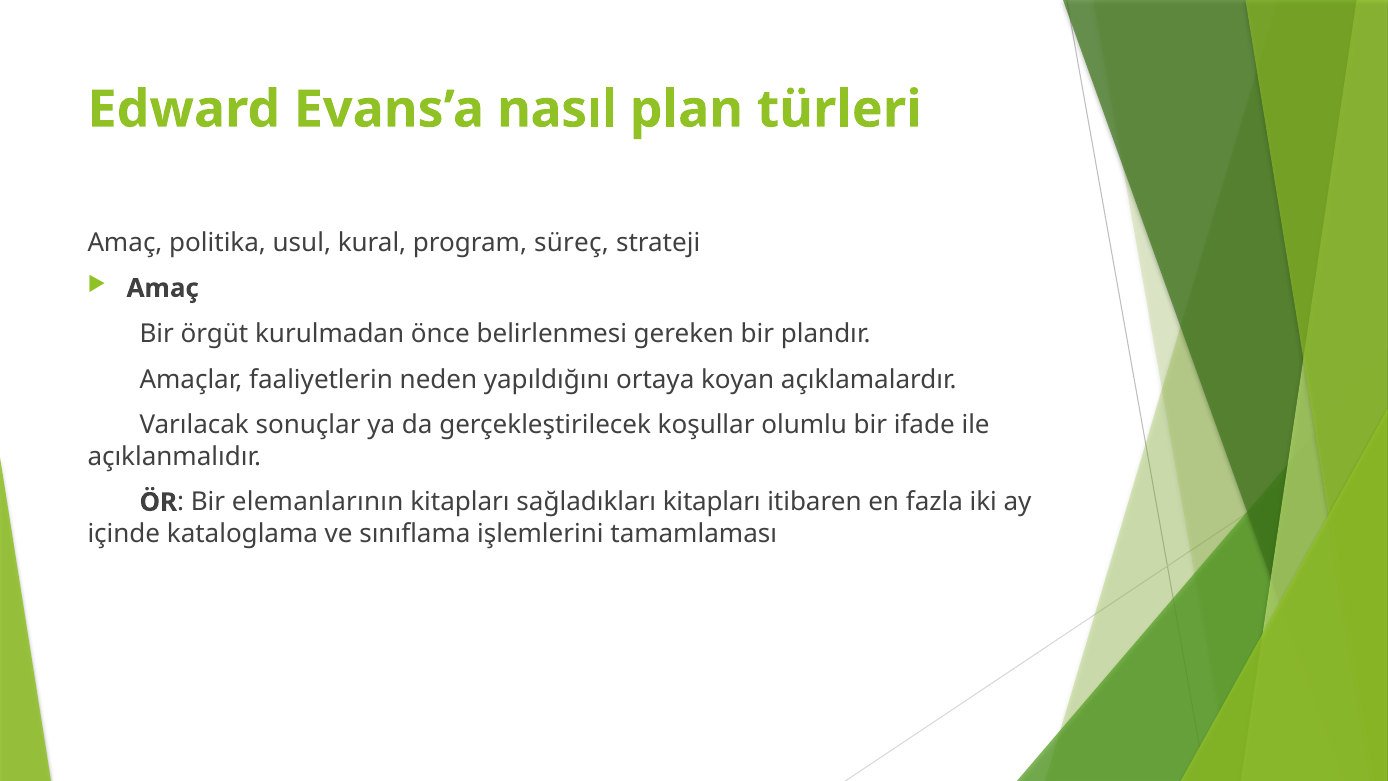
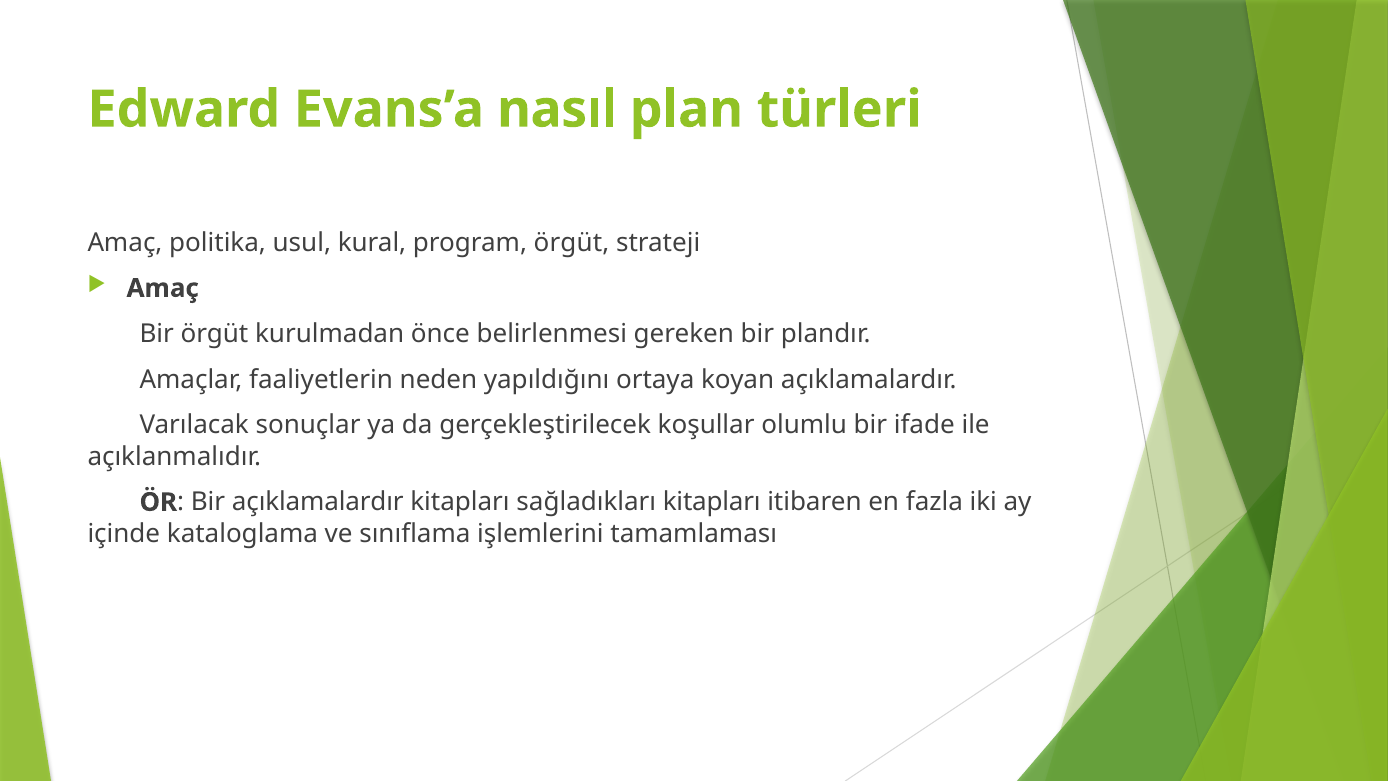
program süreç: süreç -> örgüt
Bir elemanlarının: elemanlarının -> açıklamalardır
